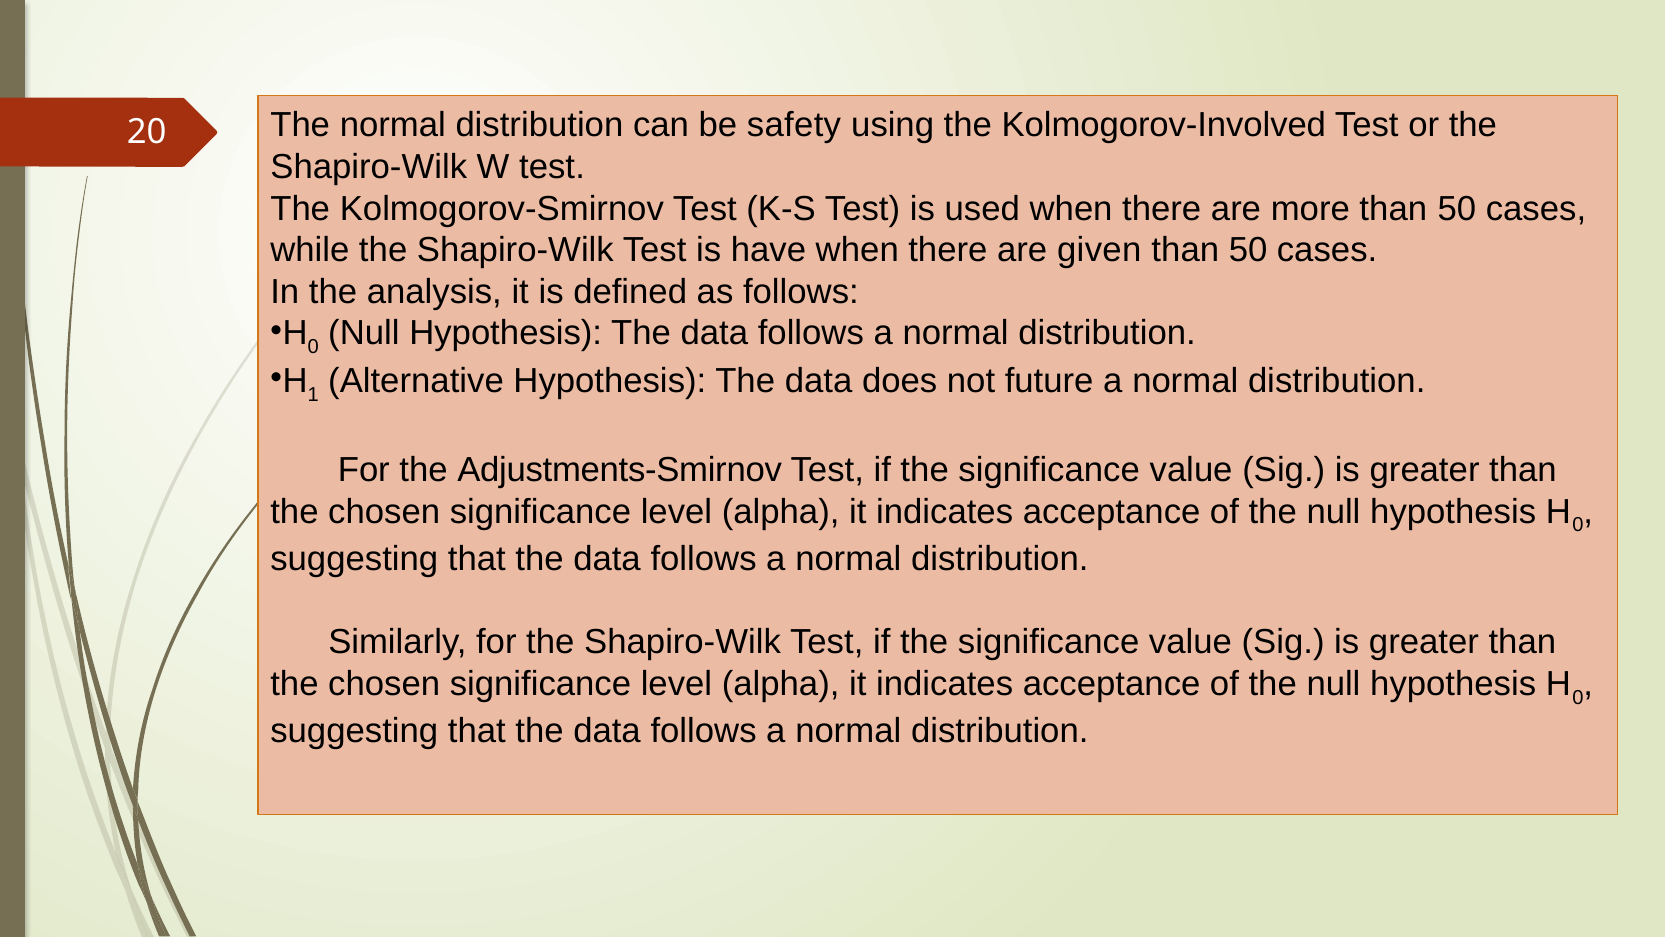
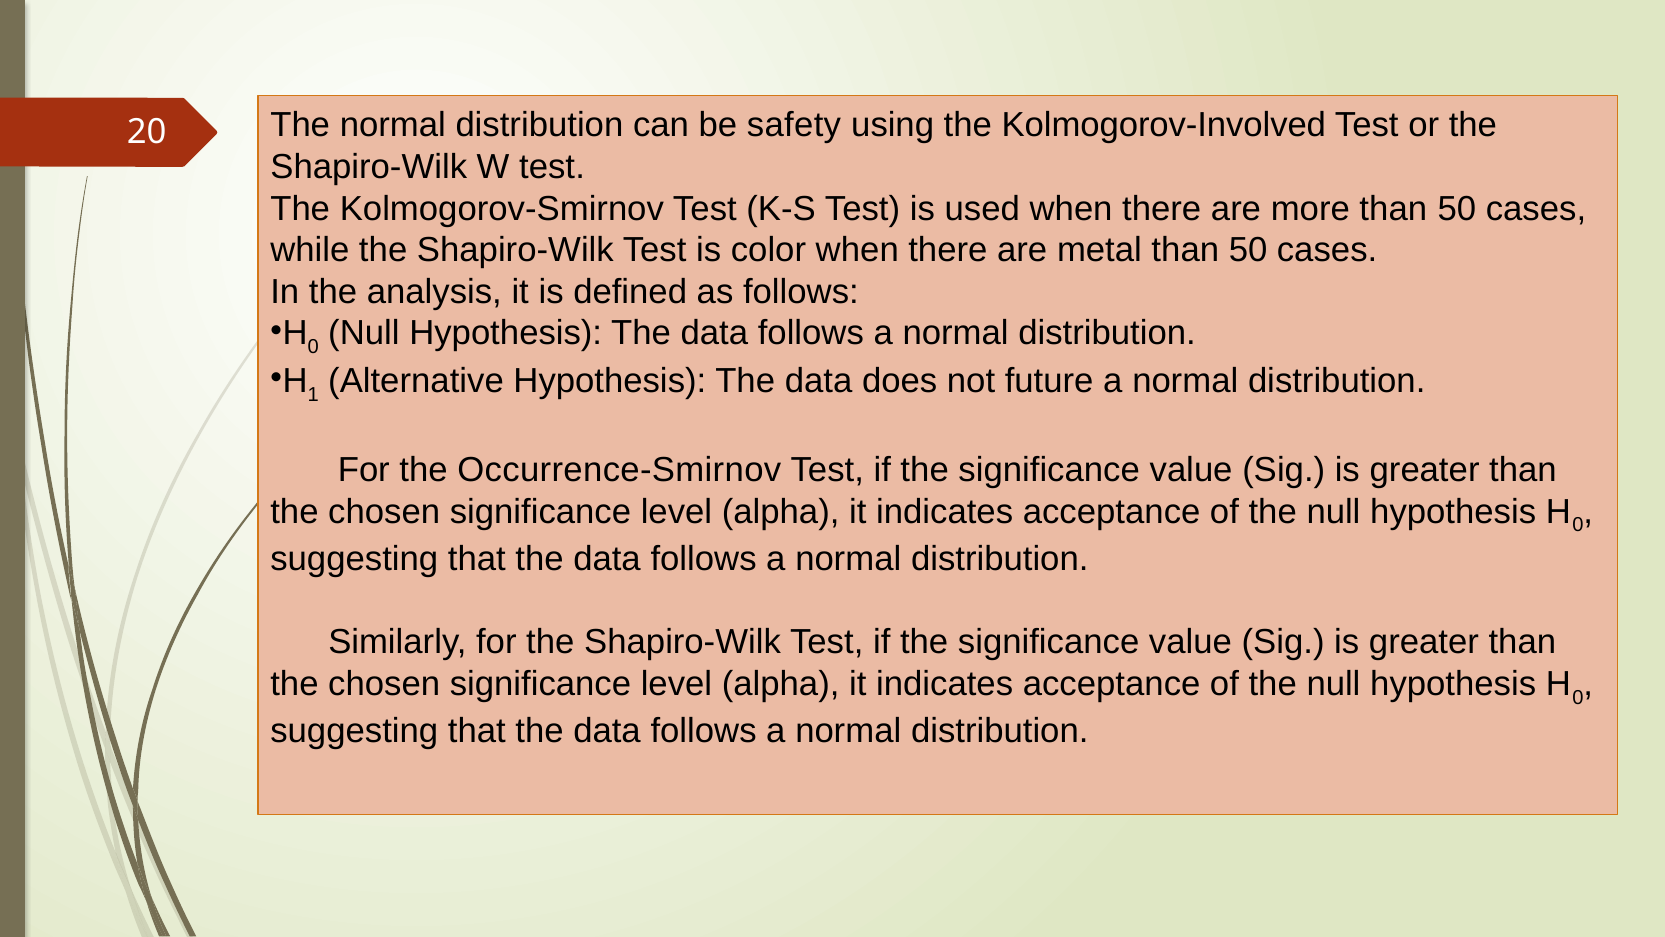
have: have -> color
given: given -> metal
Adjustments-Smirnov: Adjustments-Smirnov -> Occurrence-Smirnov
